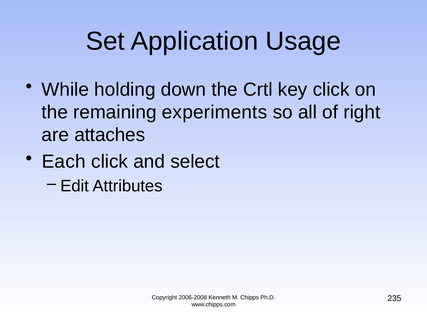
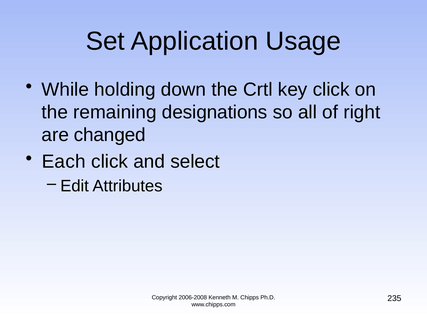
experiments: experiments -> designations
attaches: attaches -> changed
